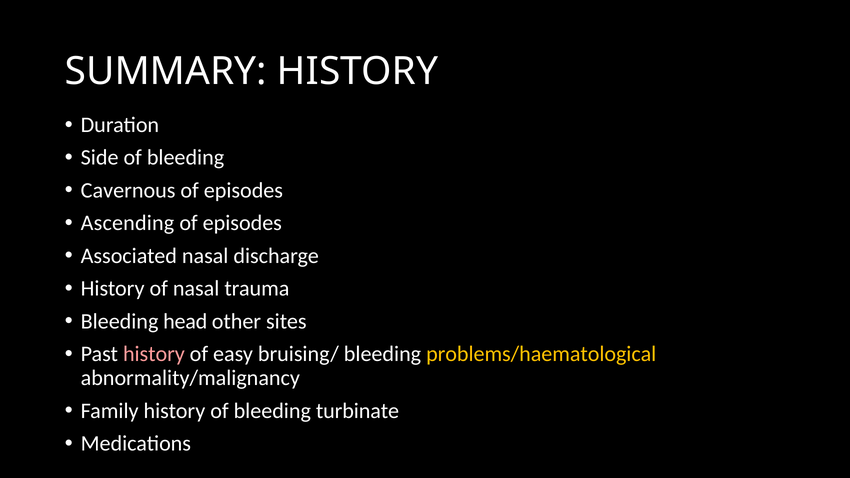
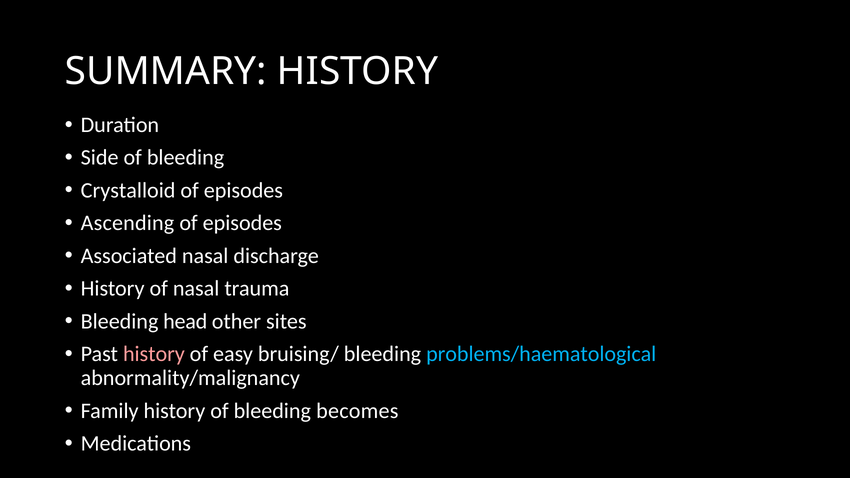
Cavernous: Cavernous -> Crystalloid
problems/haematological colour: yellow -> light blue
turbinate: turbinate -> becomes
